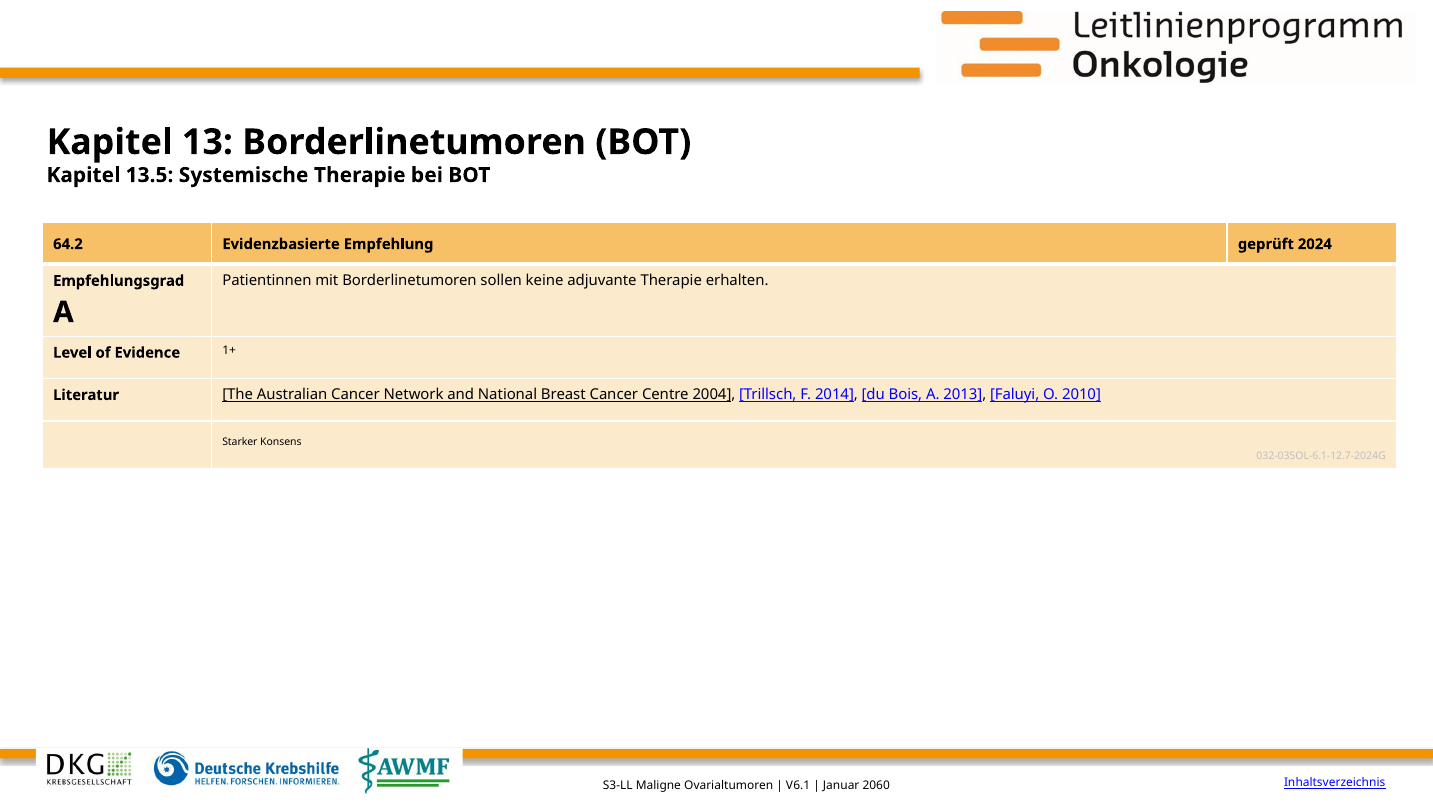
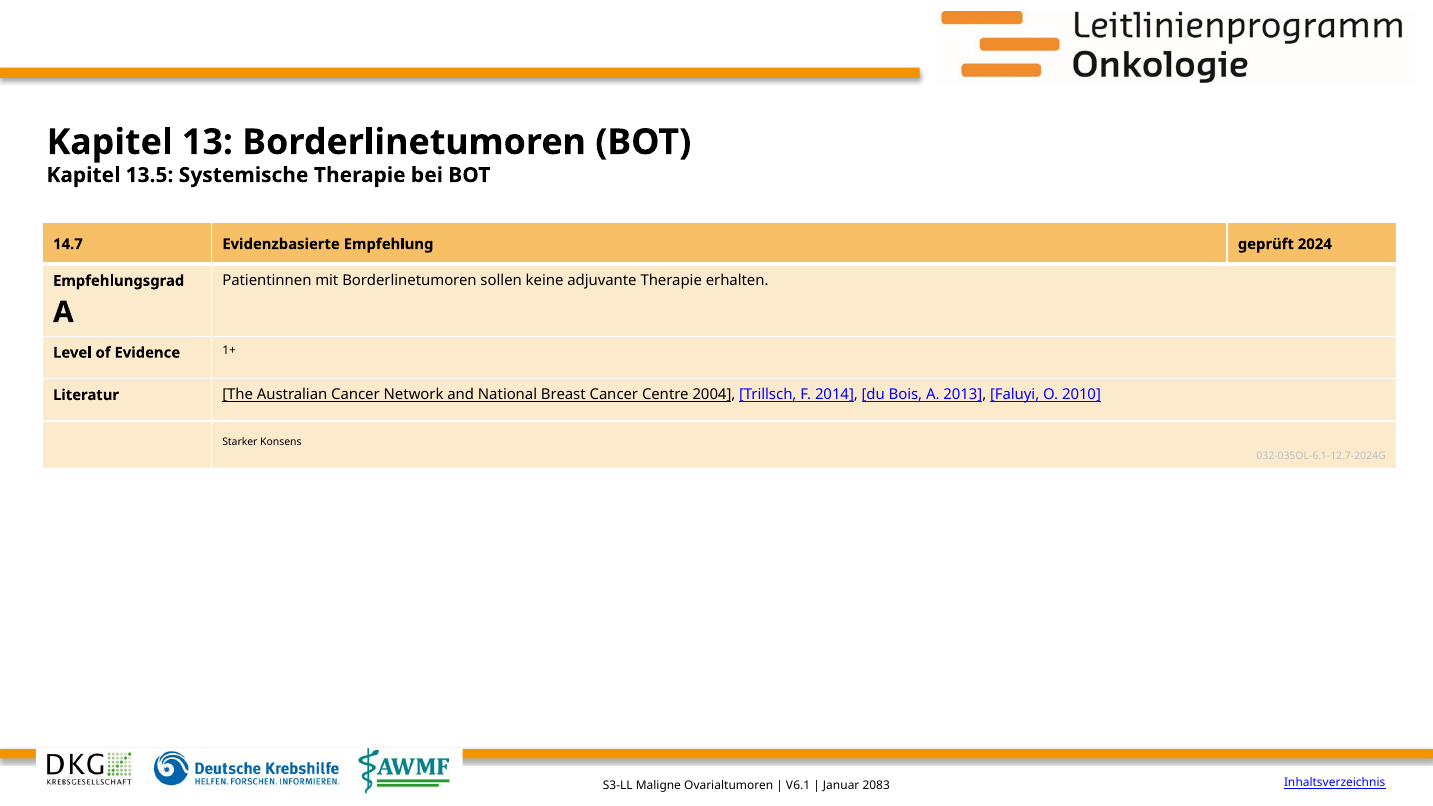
64.2: 64.2 -> 14.7
2060: 2060 -> 2083
